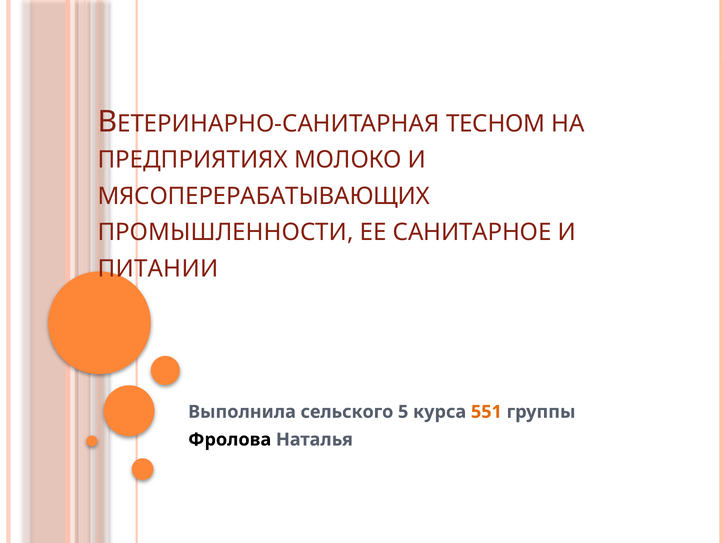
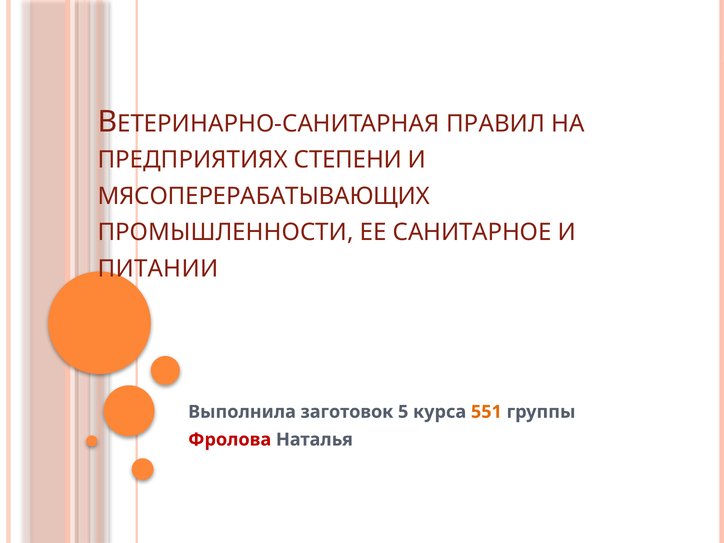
ТЕСНОМ: ТЕСНОМ -> ПРАВИЛ
МОЛОКО: МОЛОКО -> СТЕПЕНИ
сельского: сельского -> заготовок
Фролова colour: black -> red
